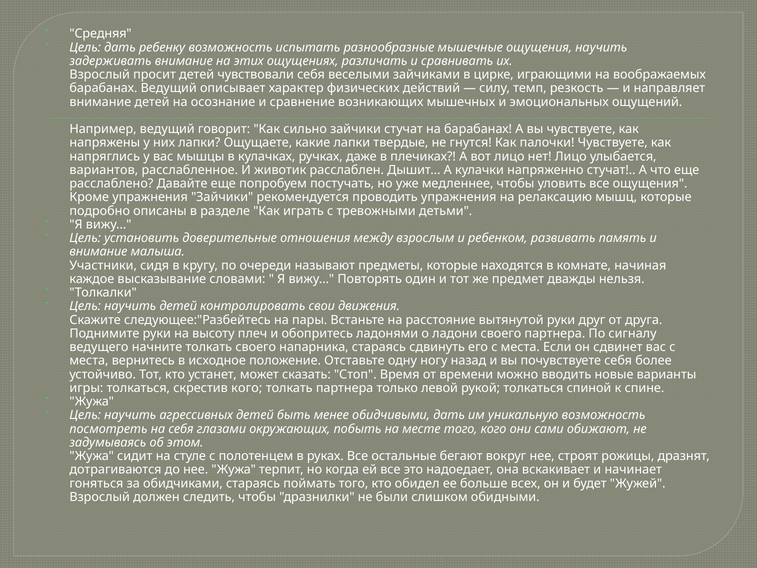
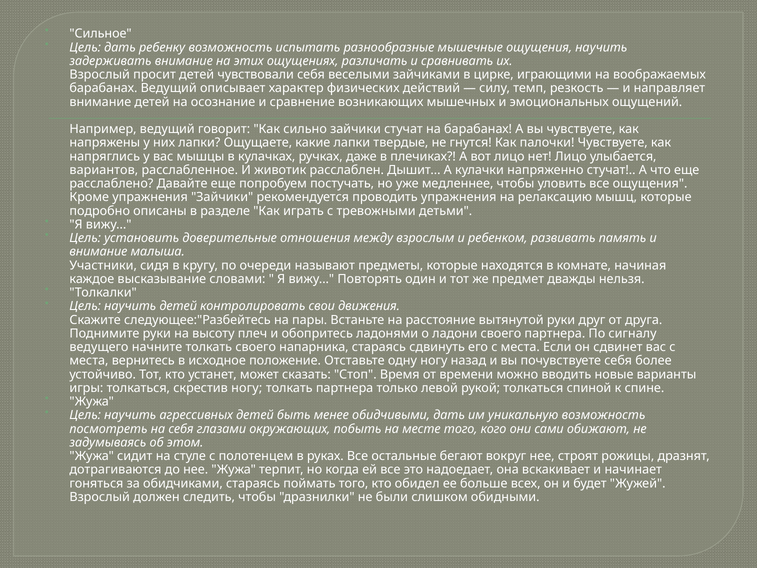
Средняя: Средняя -> Сильное
скрестив кого: кого -> ногу
